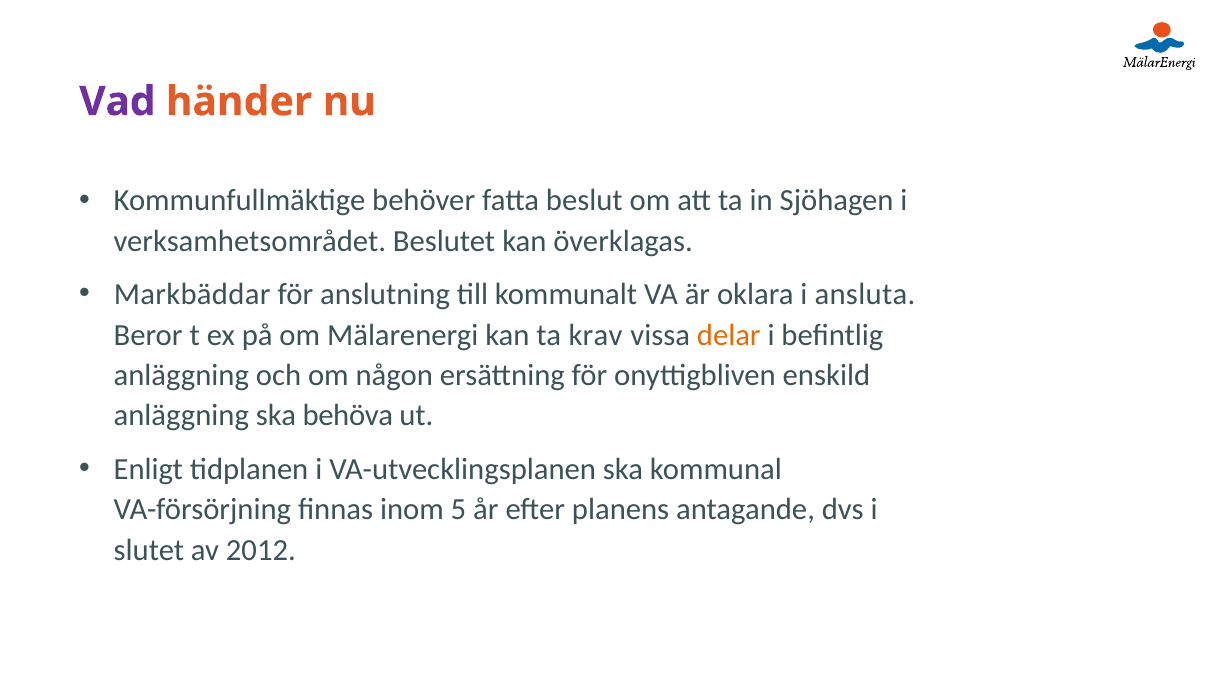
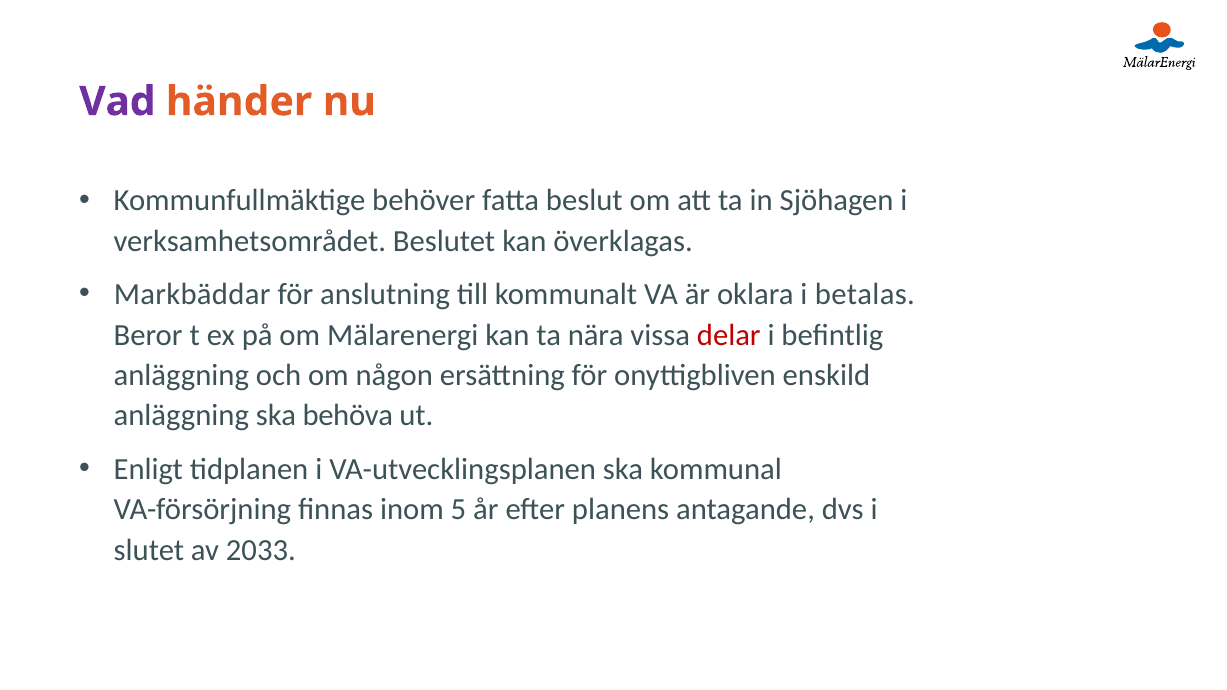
ansluta: ansluta -> betalas
krav: krav -> nära
delar colour: orange -> red
2012: 2012 -> 2033
